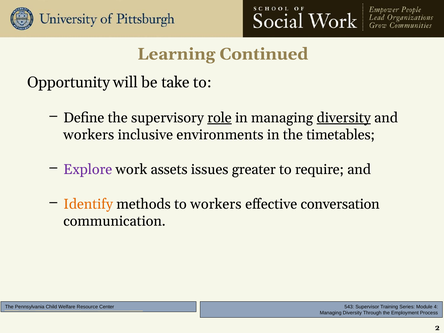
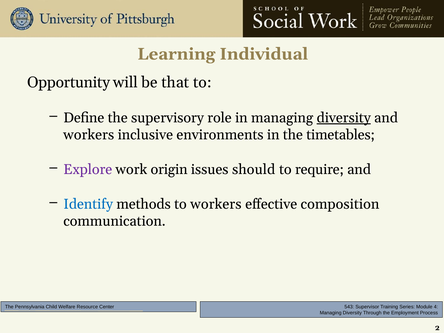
Continued: Continued -> Individual
take: take -> that
role underline: present -> none
assets: assets -> origin
greater: greater -> should
Identify colour: orange -> blue
conversation: conversation -> composition
